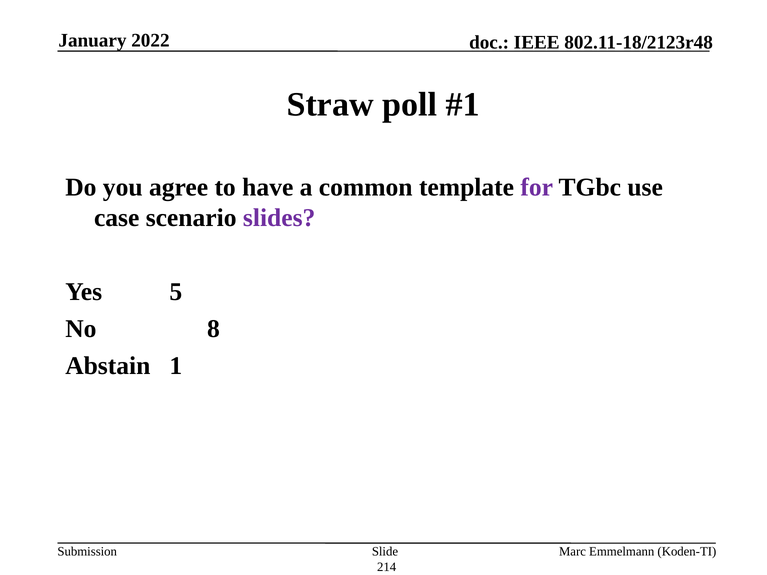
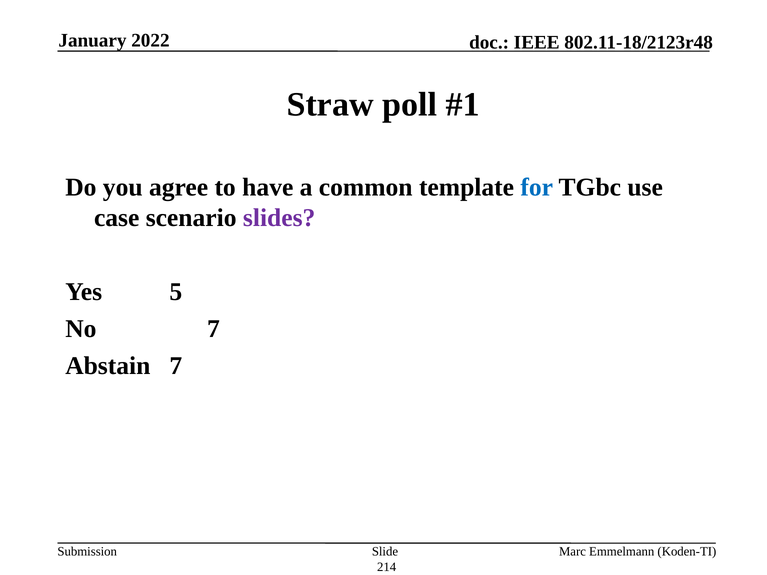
for colour: purple -> blue
No 8: 8 -> 7
Abstain 1: 1 -> 7
